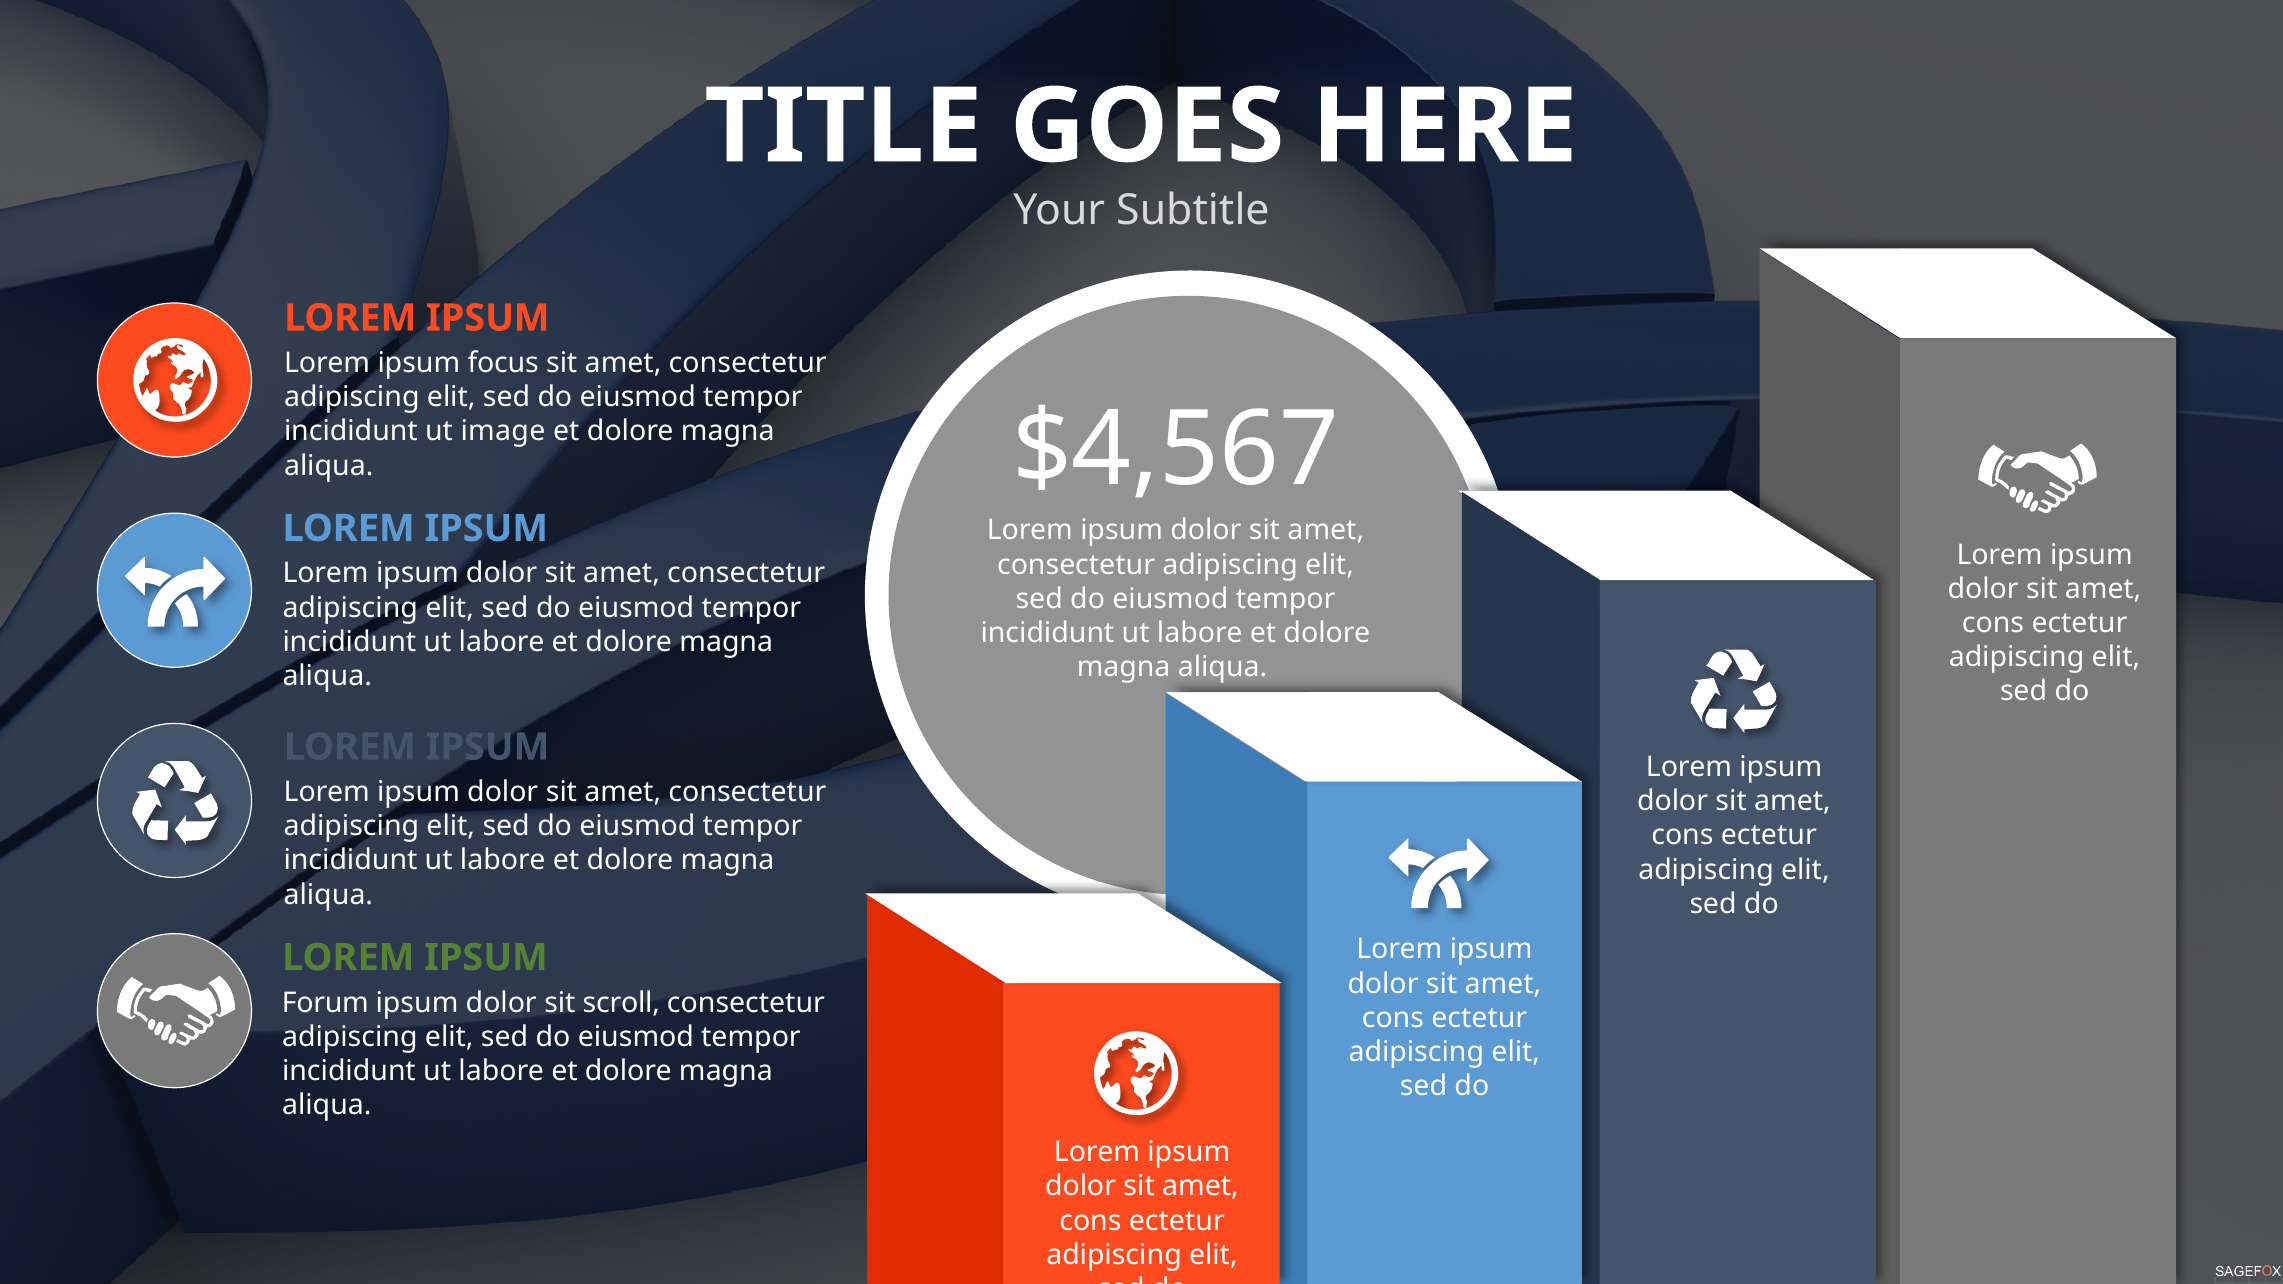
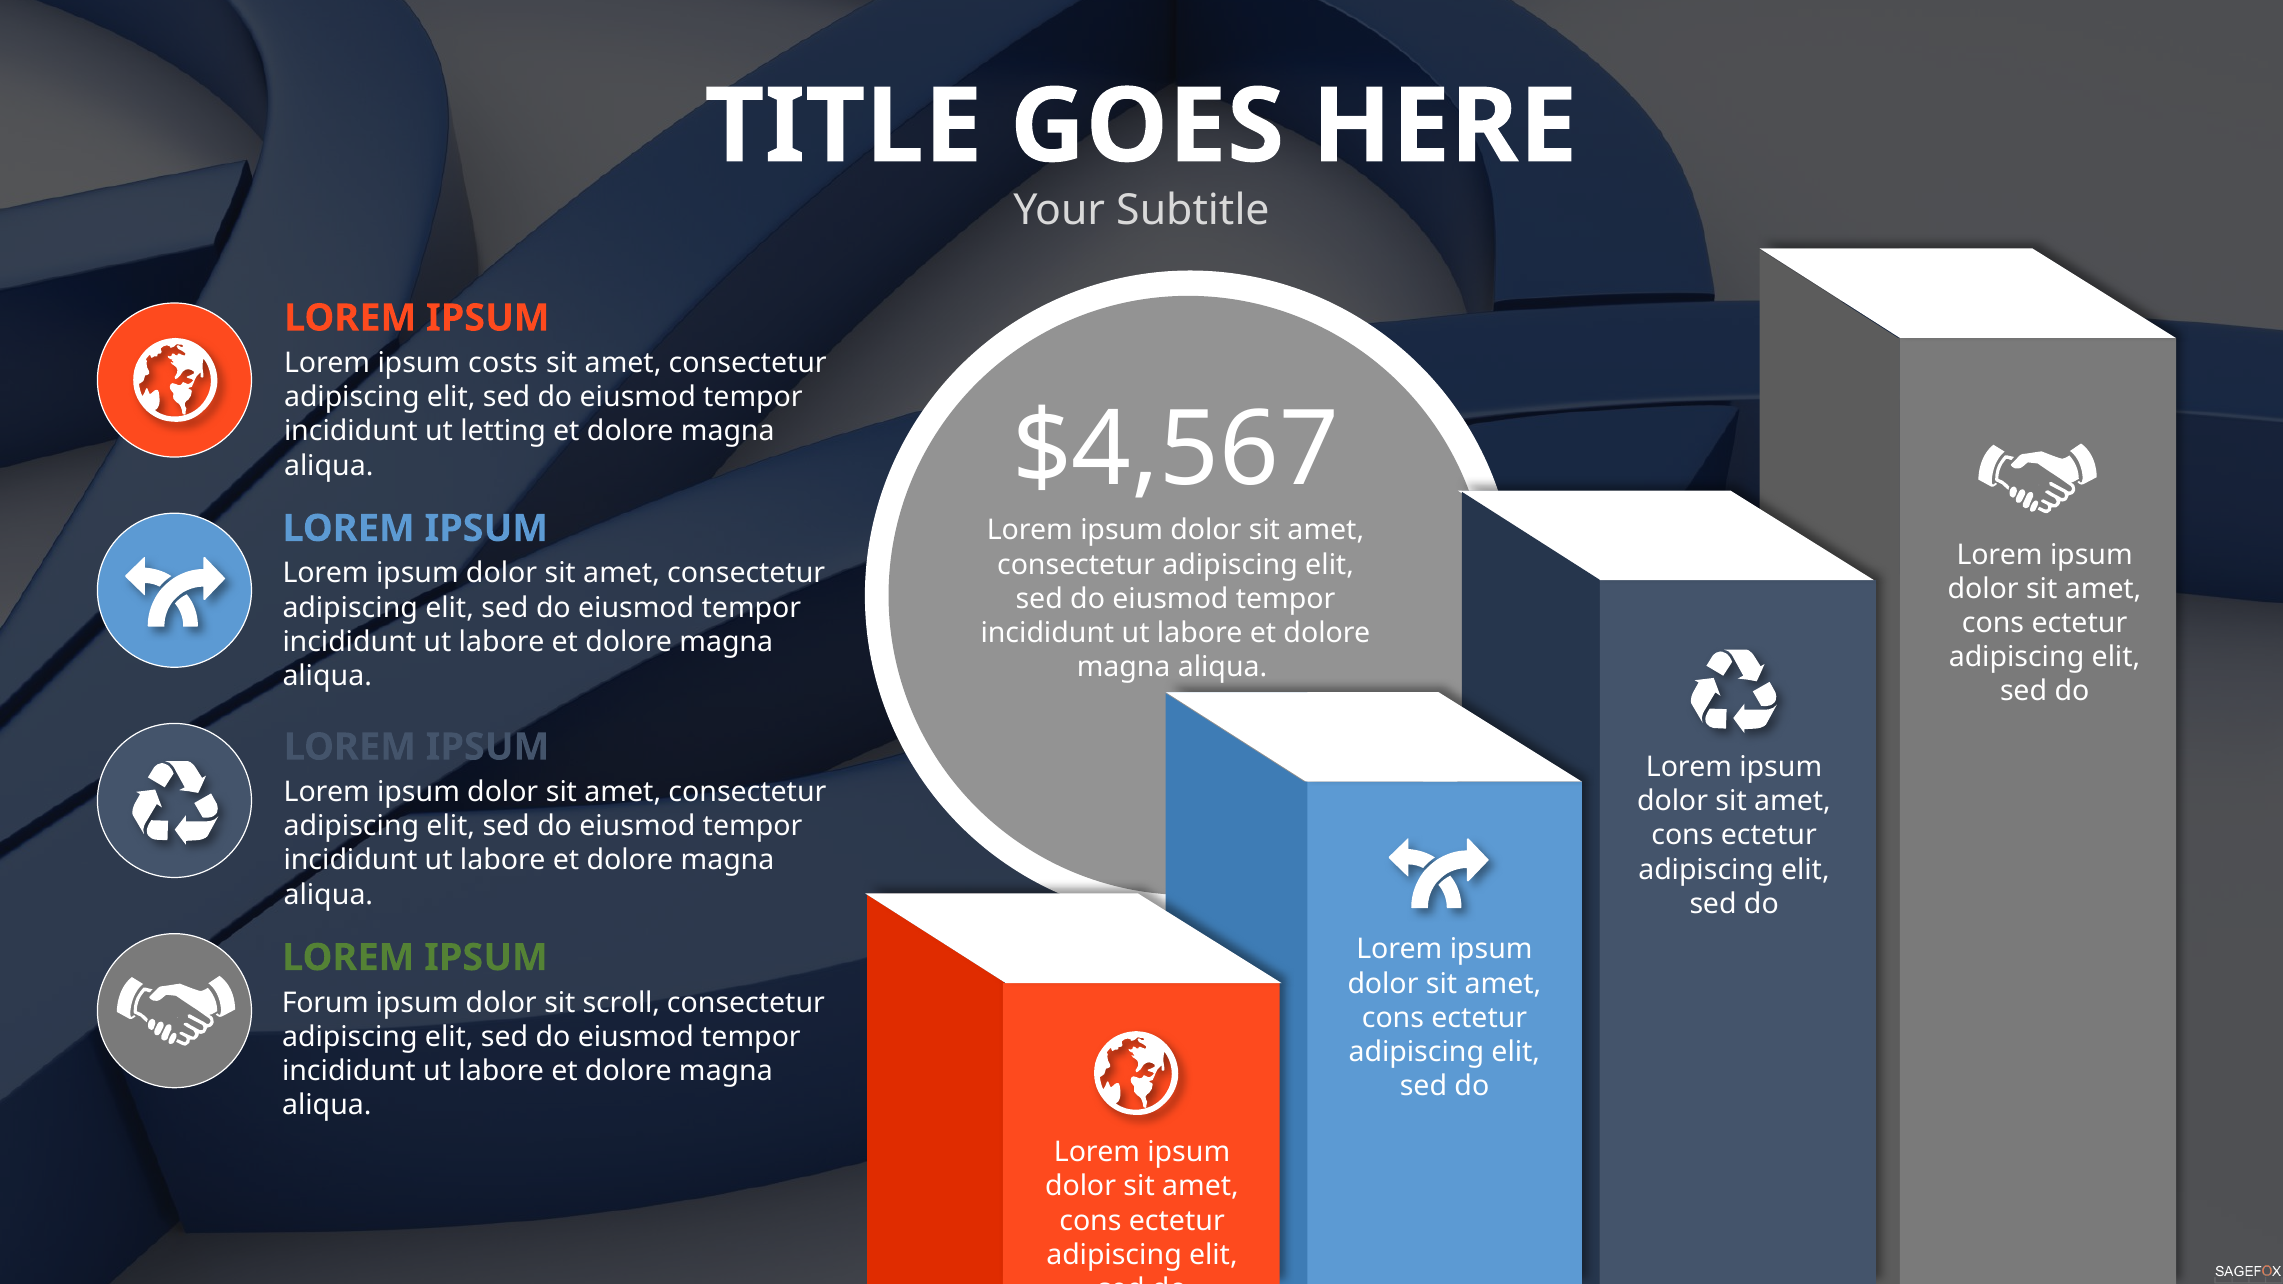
focus: focus -> costs
image: image -> letting
